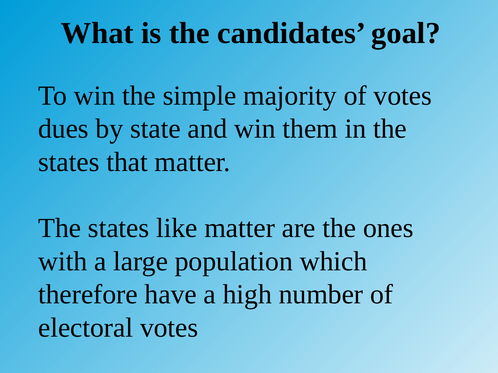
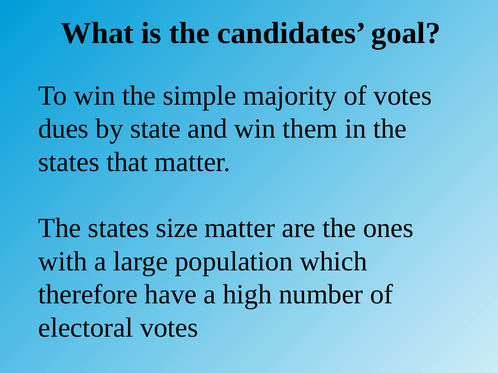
like: like -> size
